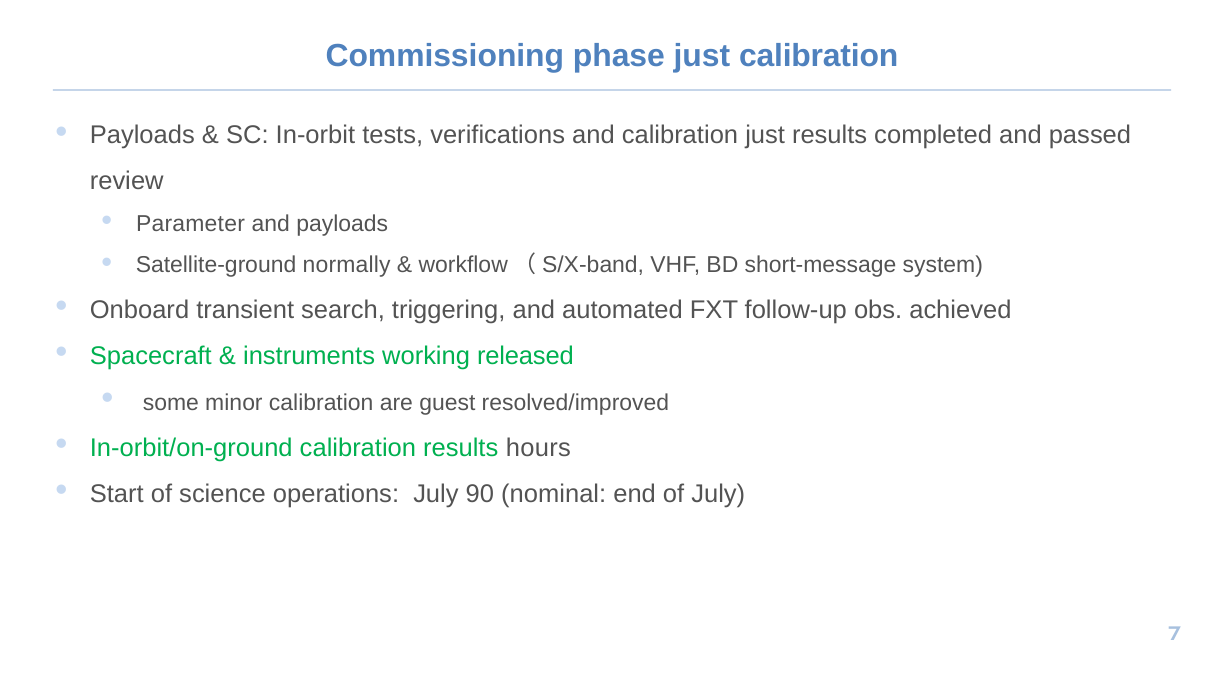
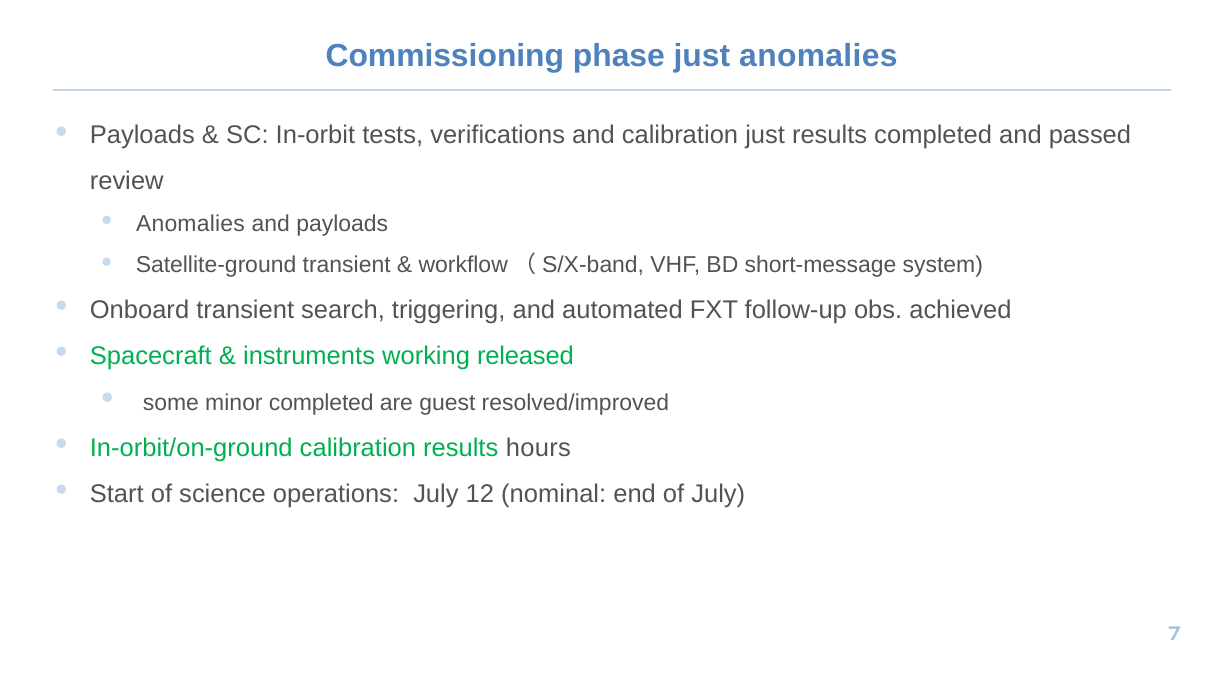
just calibration: calibration -> anomalies
Parameter at (190, 224): Parameter -> Anomalies
Satellite-ground normally: normally -> transient
minor calibration: calibration -> completed
90: 90 -> 12
